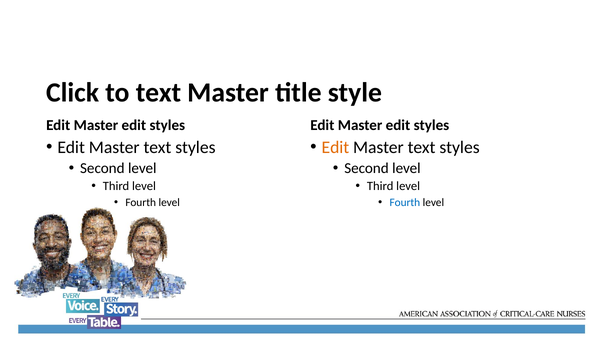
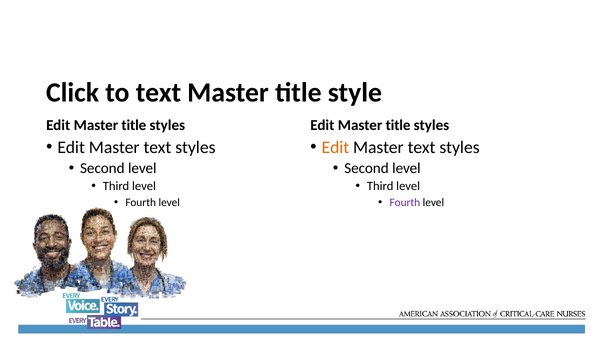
edit at (134, 125): edit -> title
edit at (398, 125): edit -> title
Fourth at (405, 202) colour: blue -> purple
